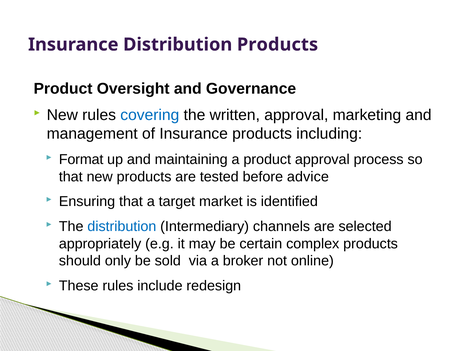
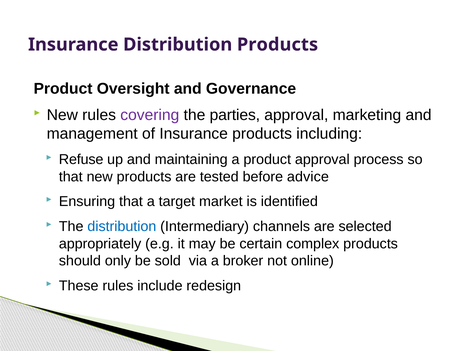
covering colour: blue -> purple
written: written -> parties
Format: Format -> Refuse
